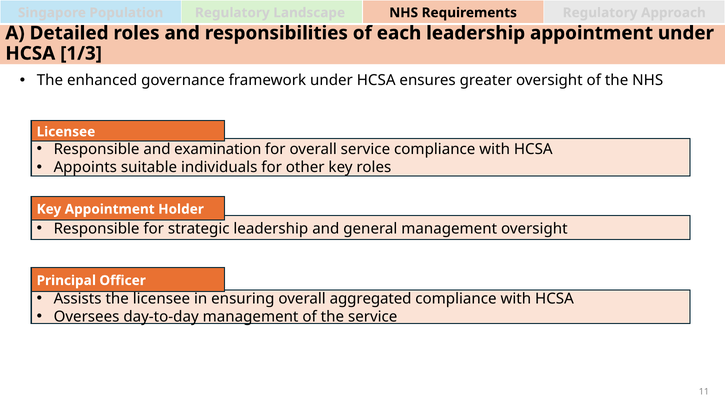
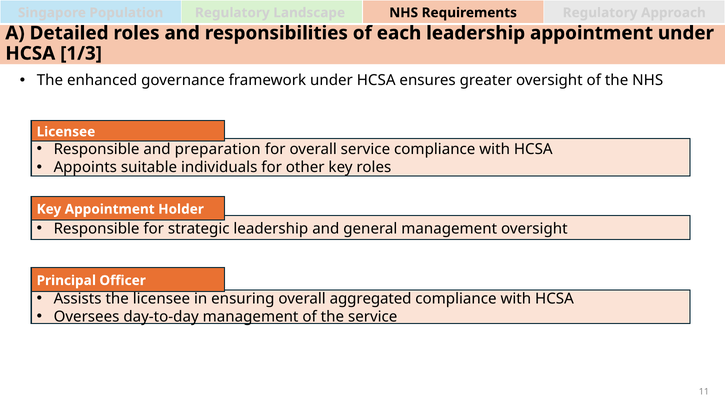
examination: examination -> preparation
